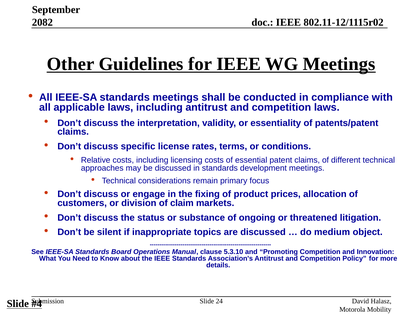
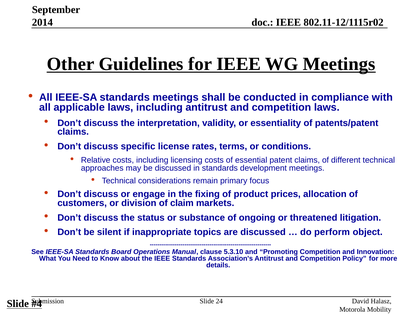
2082: 2082 -> 2014
medium: medium -> perform
